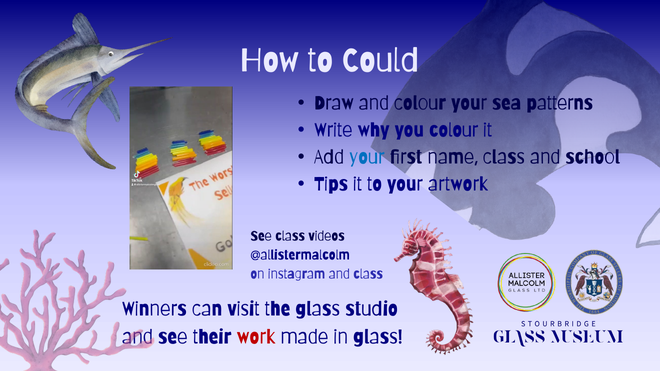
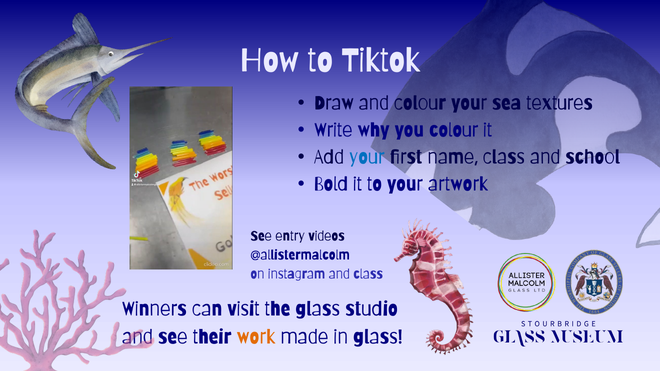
Could: Could -> Tiktok
patterns: patterns -> textures
Tips: Tips -> Bold
See class: class -> entry
work colour: red -> orange
